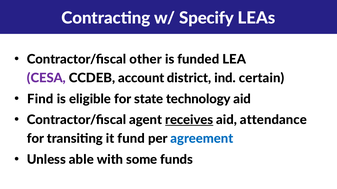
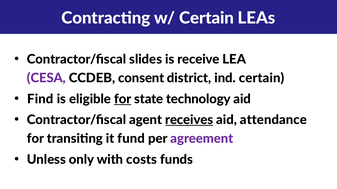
w/ Specify: Specify -> Certain
other: other -> slides
funded: funded -> receive
account: account -> consent
for at (123, 99) underline: none -> present
agreement colour: blue -> purple
able: able -> only
some: some -> costs
